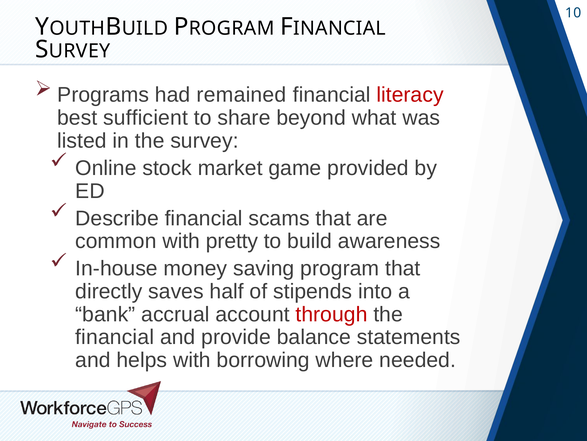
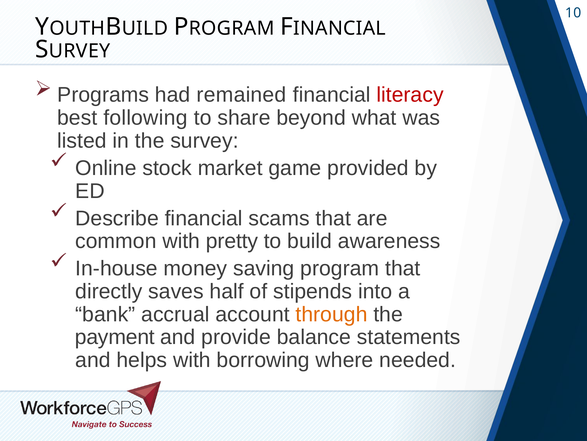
sufficient: sufficient -> following
through colour: red -> orange
financial at (115, 337): financial -> payment
